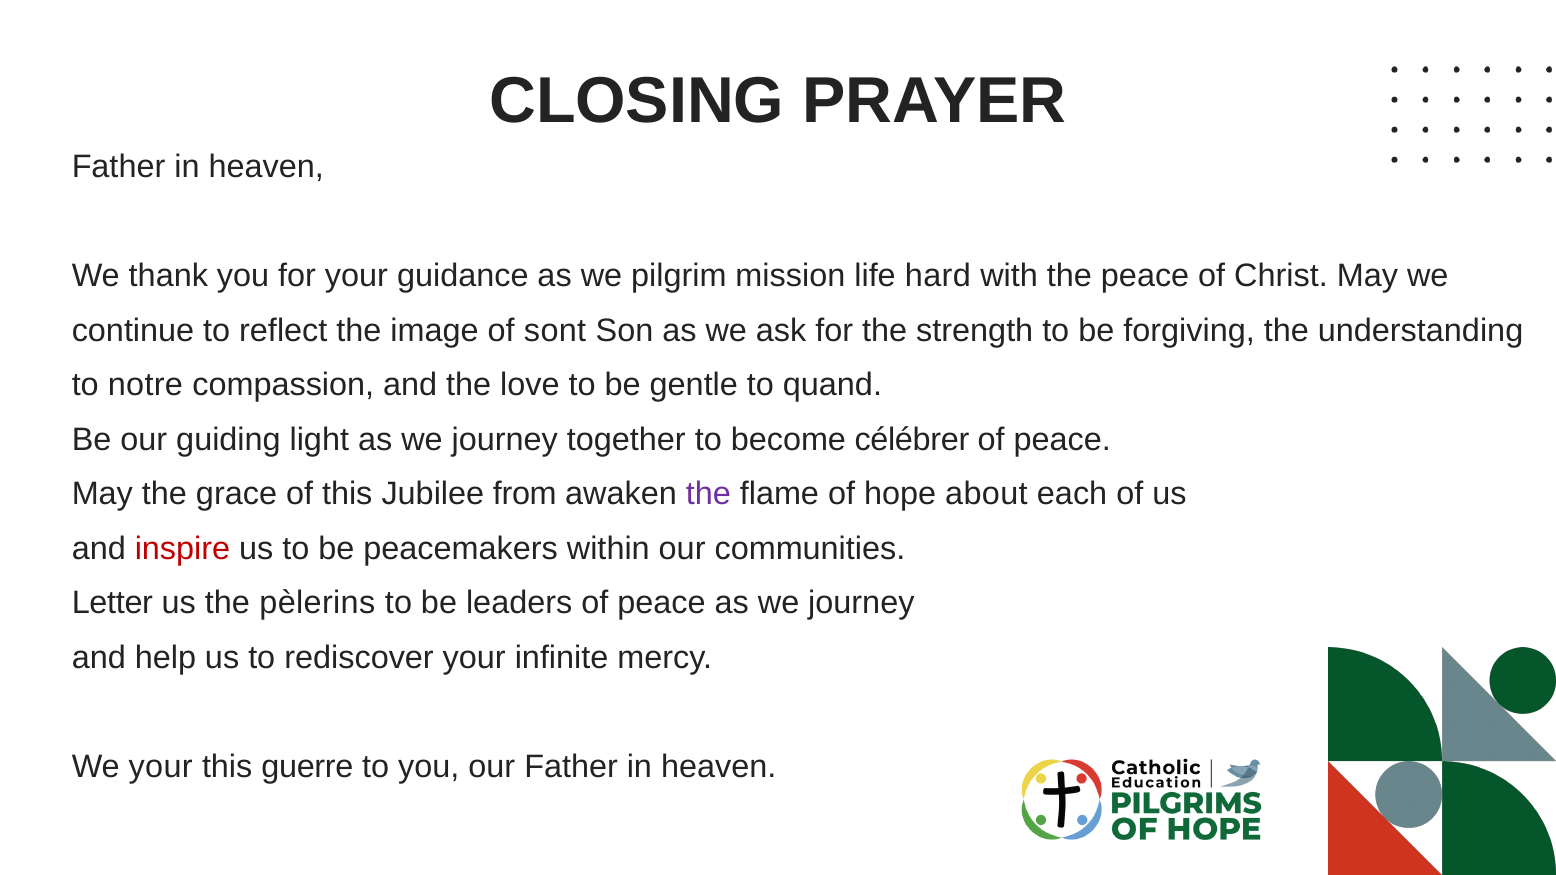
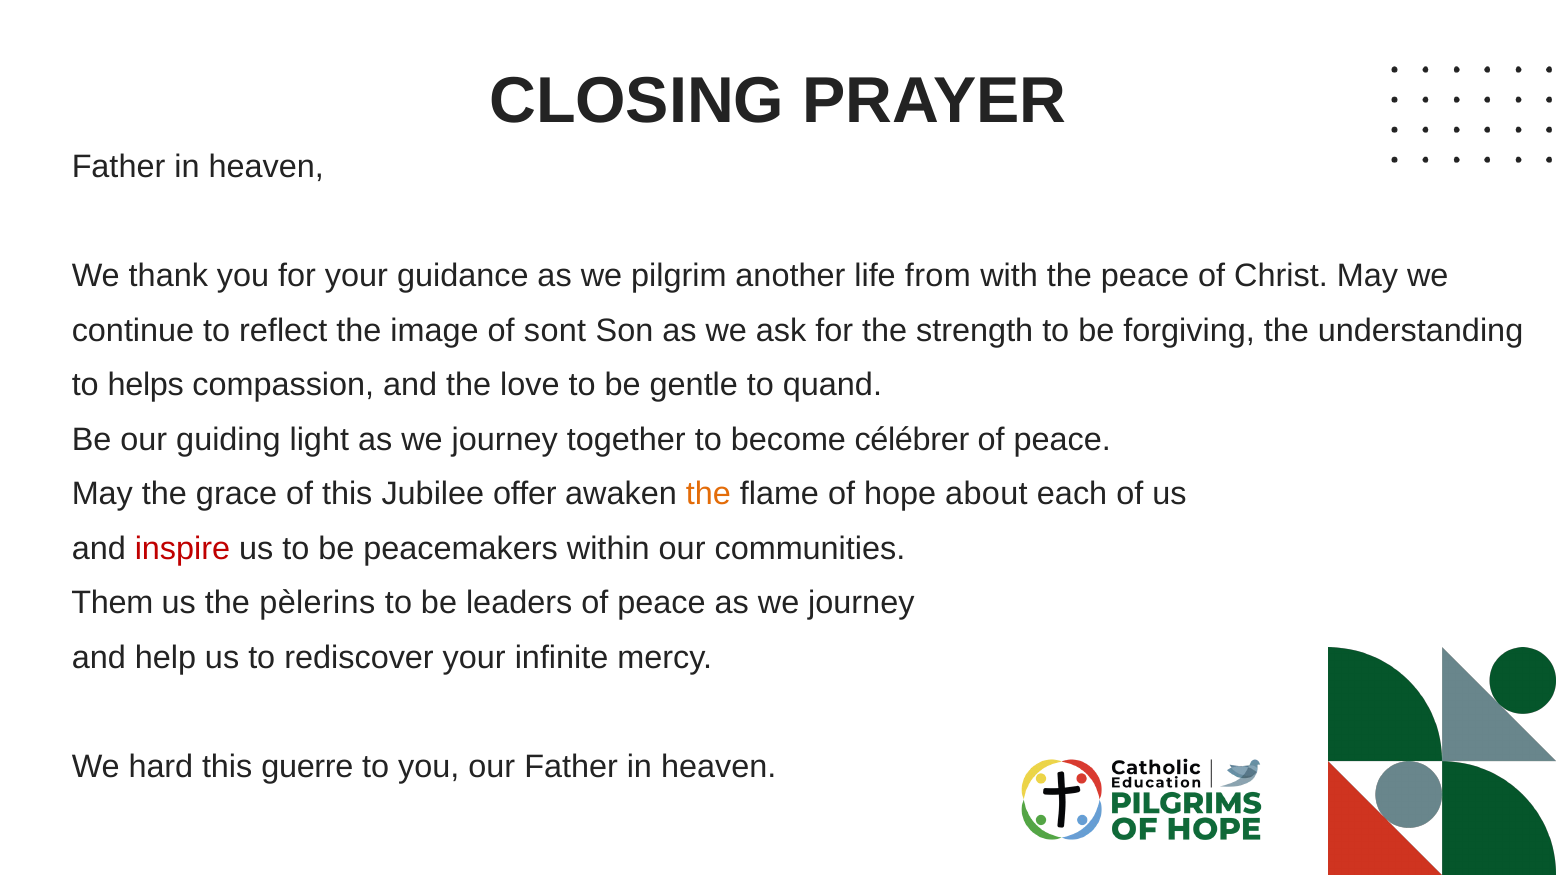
mission: mission -> another
hard: hard -> from
notre: notre -> helps
from: from -> offer
the at (708, 494) colour: purple -> orange
Letter: Letter -> Them
We your: your -> hard
